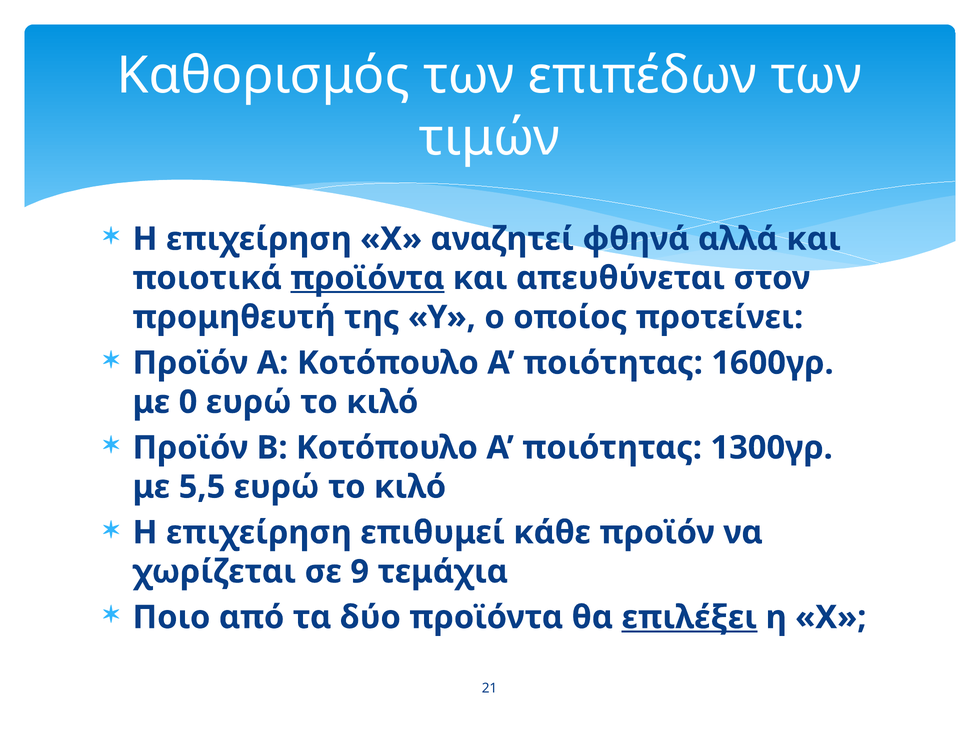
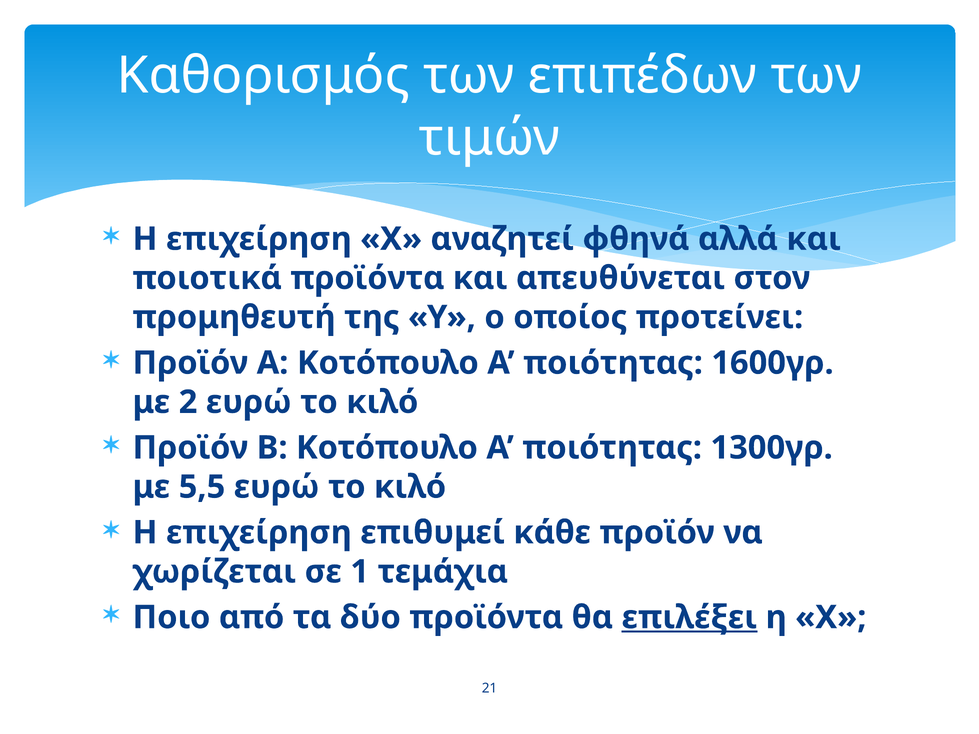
προϊόντα at (367, 278) underline: present -> none
0: 0 -> 2
9: 9 -> 1
